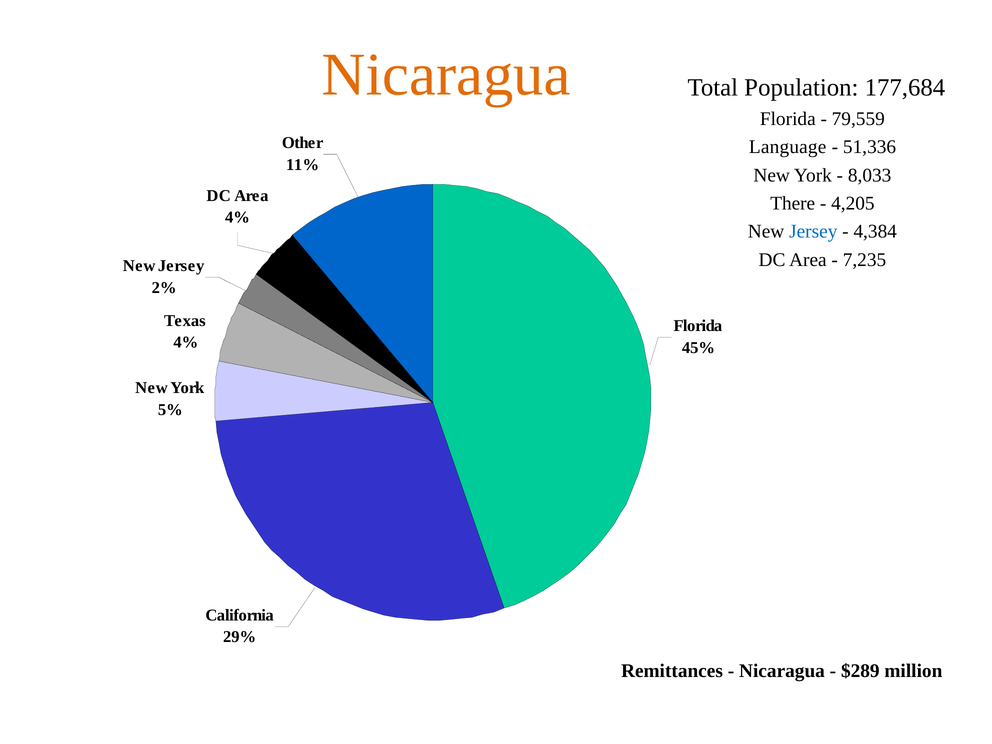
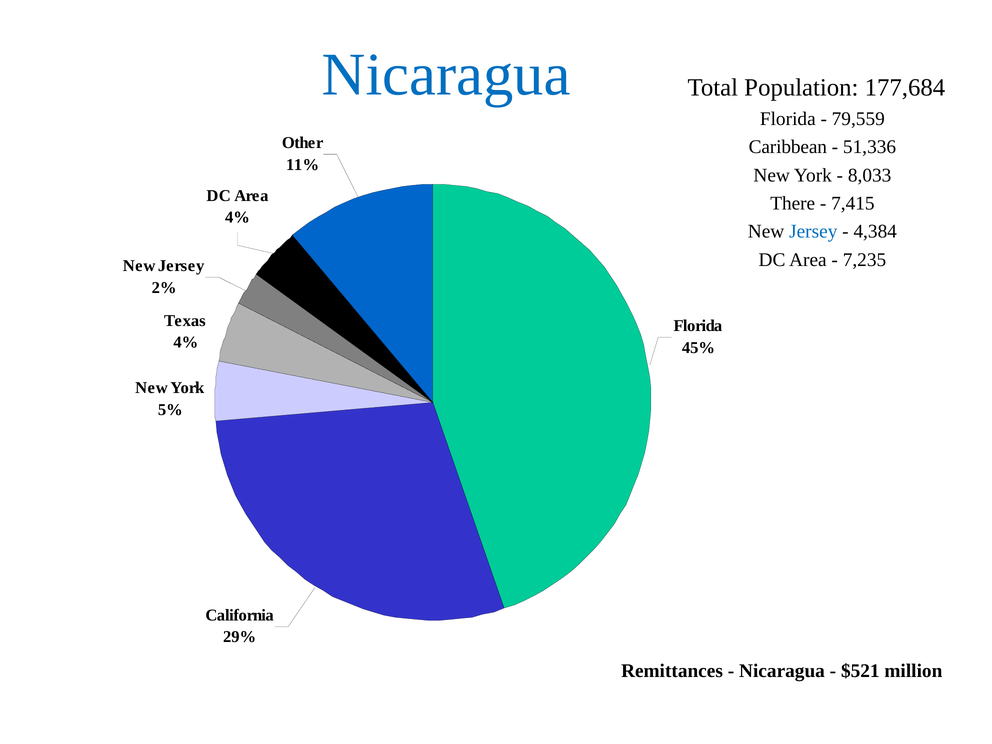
Nicaragua at (446, 75) colour: orange -> blue
Language: Language -> Caribbean
4,205: 4,205 -> 7,415
$289: $289 -> $521
